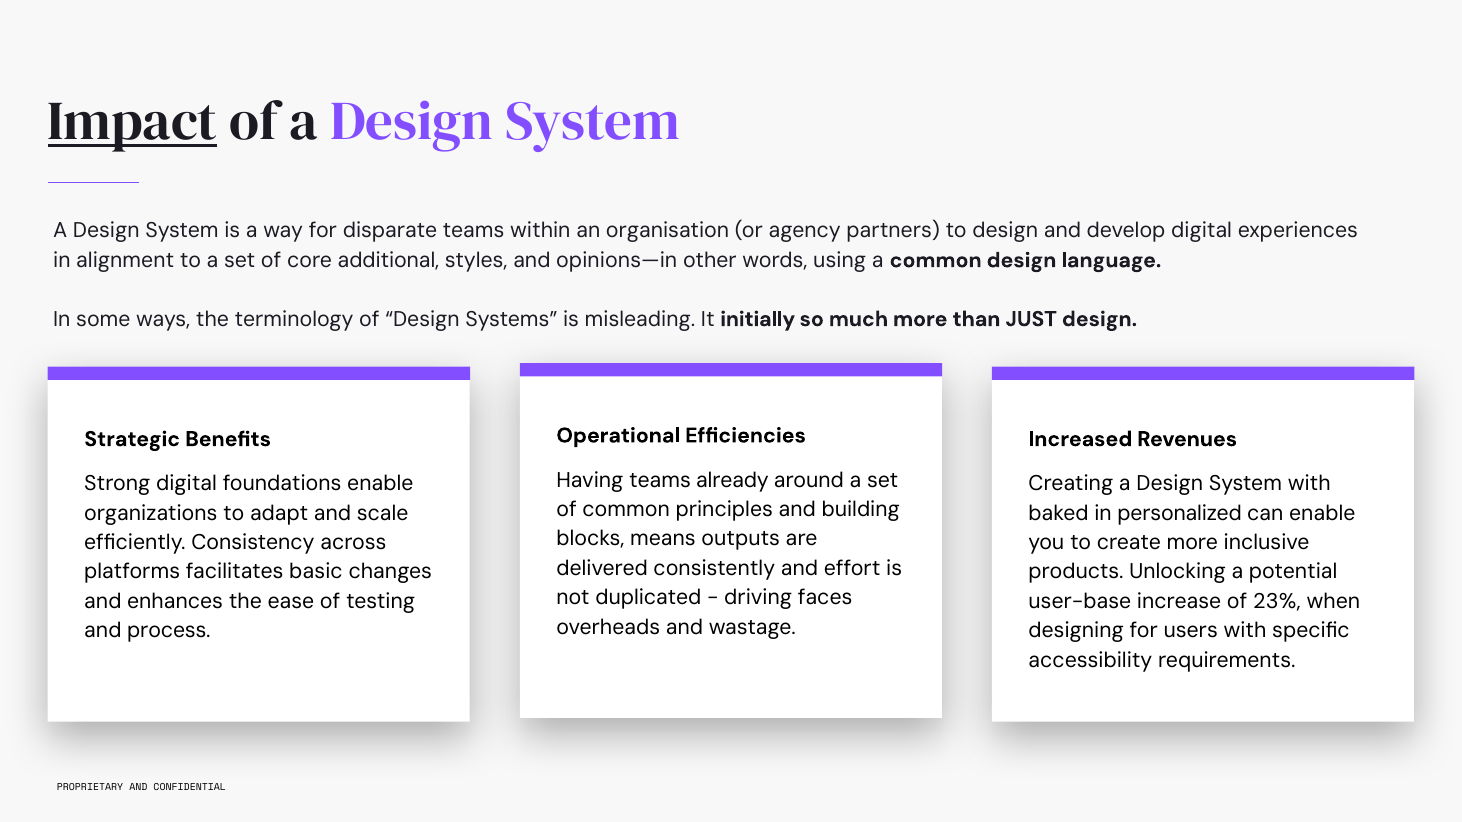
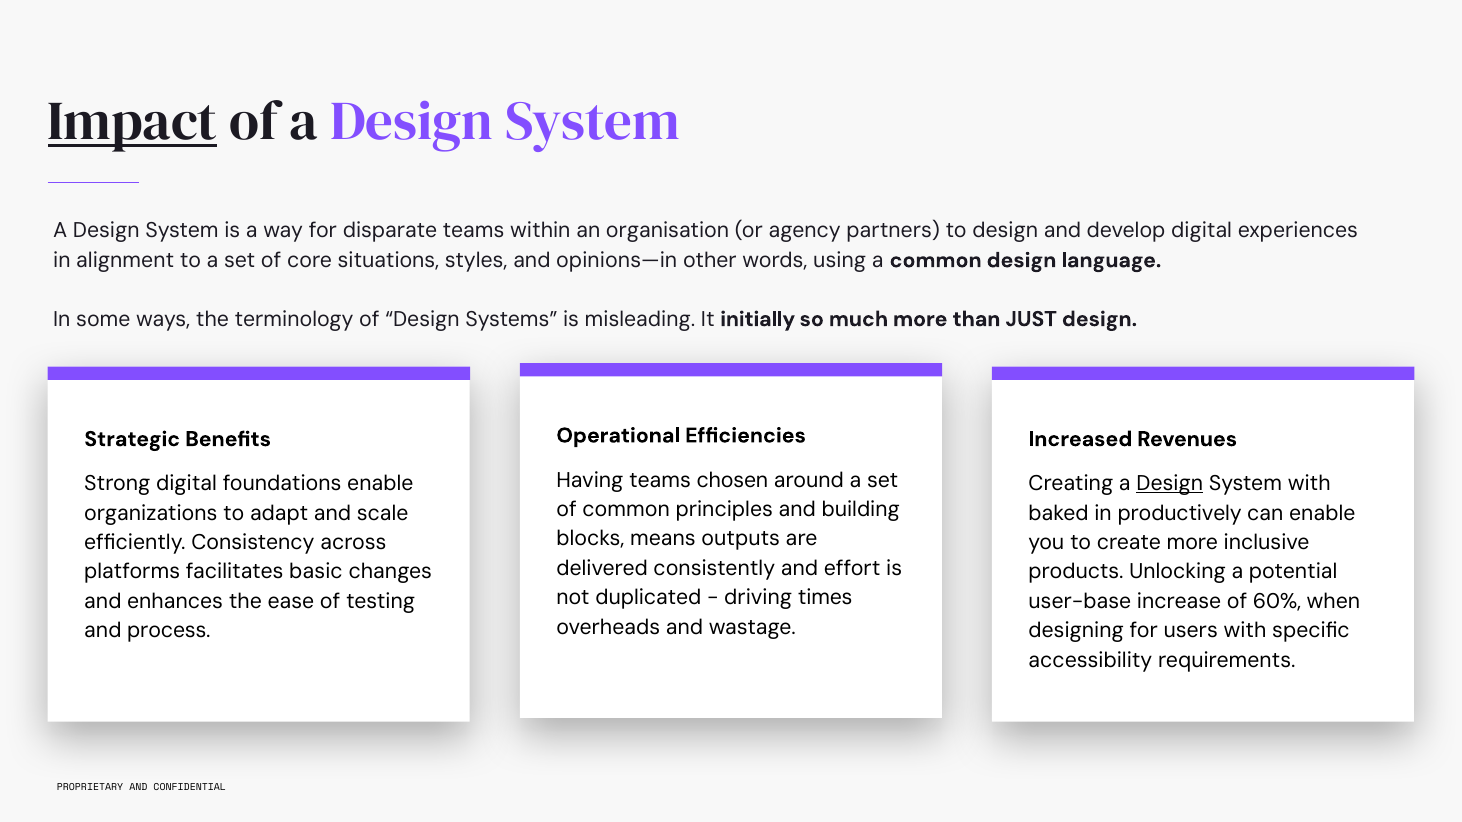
additional: additional -> situations
already: already -> chosen
Design at (1170, 484) underline: none -> present
personalized: personalized -> productively
faces: faces -> times
23%: 23% -> 60%
